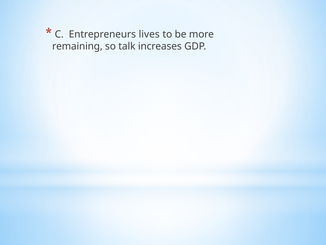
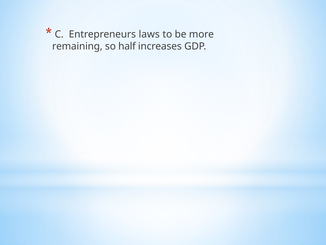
lives: lives -> laws
talk: talk -> half
